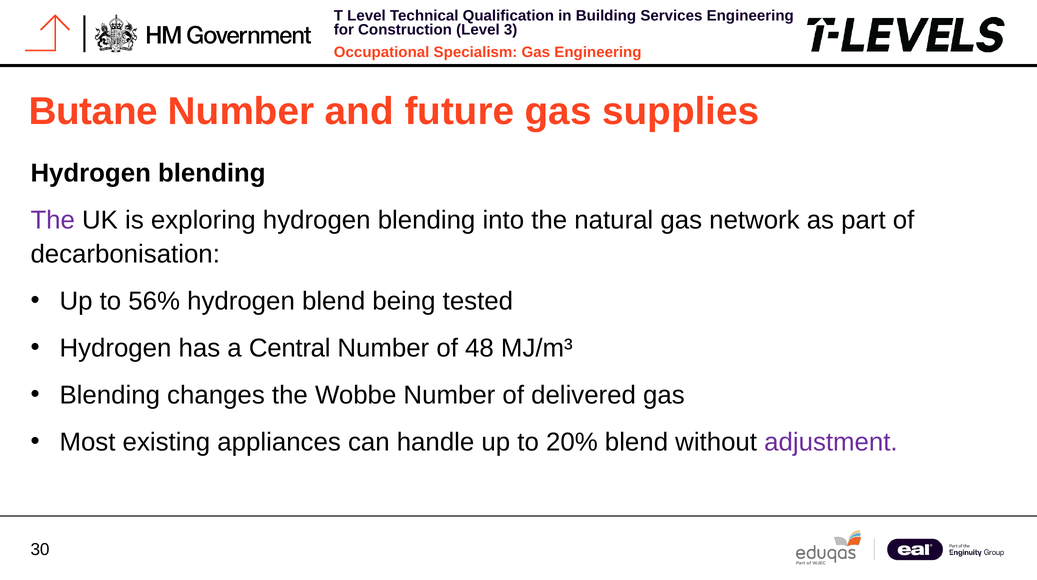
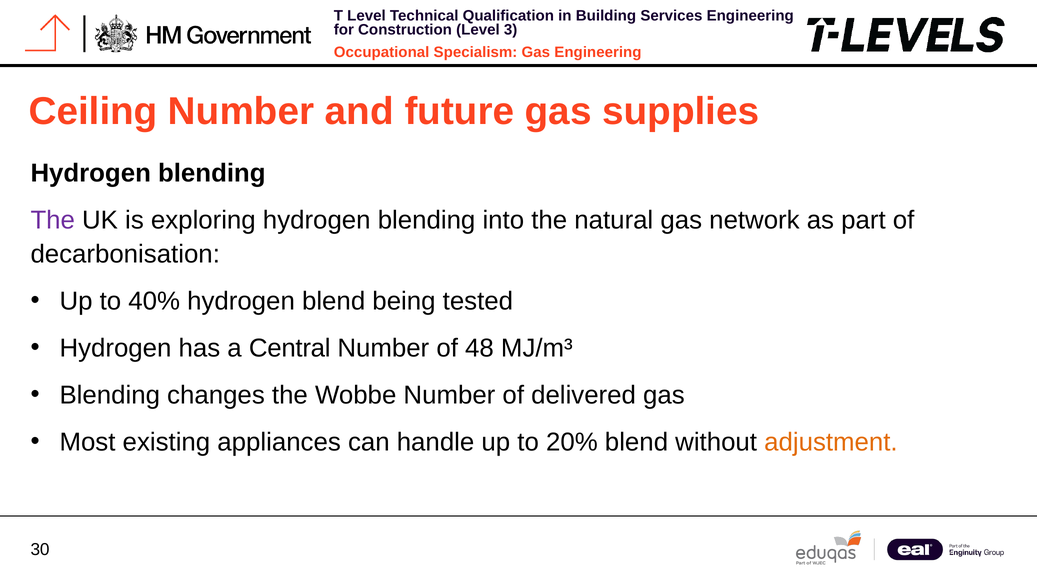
Butane: Butane -> Ceiling
56%: 56% -> 40%
adjustment colour: purple -> orange
